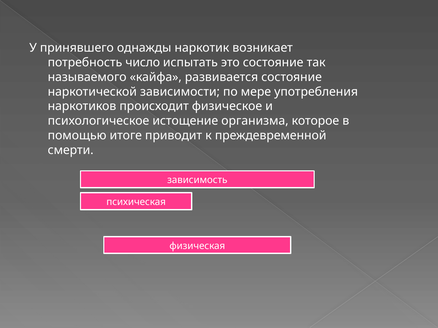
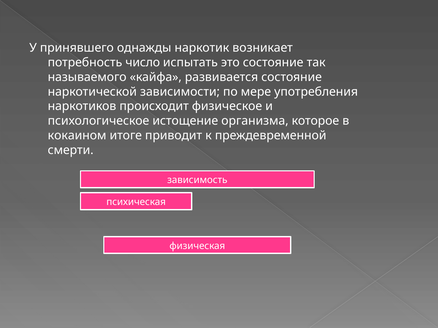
помощью: помощью -> кокаином
